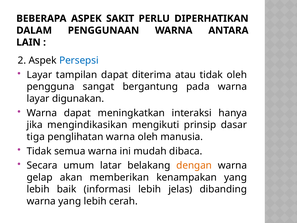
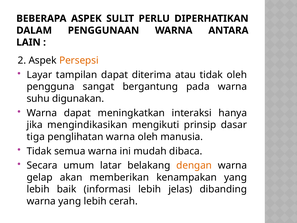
SAKIT: SAKIT -> SULIT
Persepsi colour: blue -> orange
layar at (38, 98): layar -> suhu
